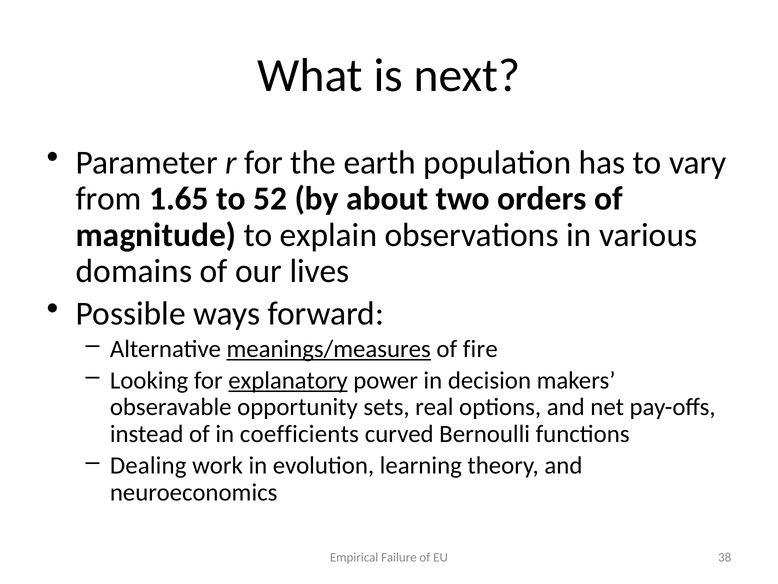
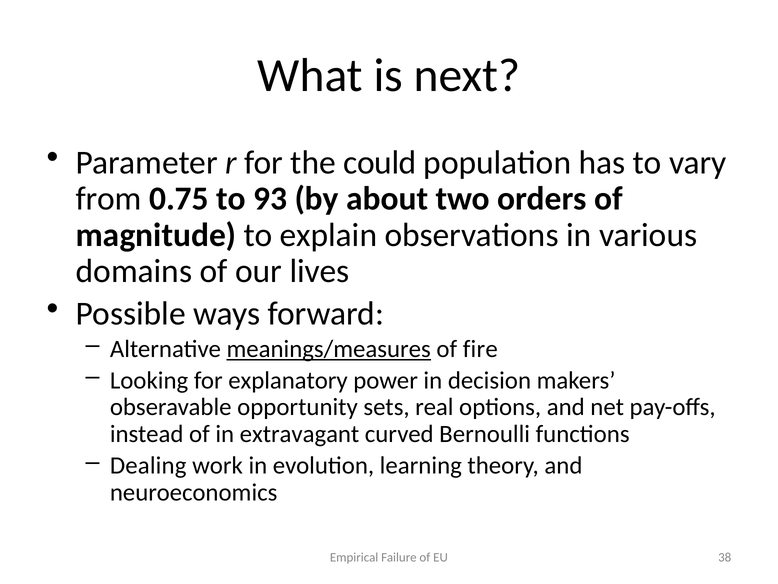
earth: earth -> could
1.65: 1.65 -> 0.75
52: 52 -> 93
explanatory underline: present -> none
coefficients: coefficients -> extravagant
